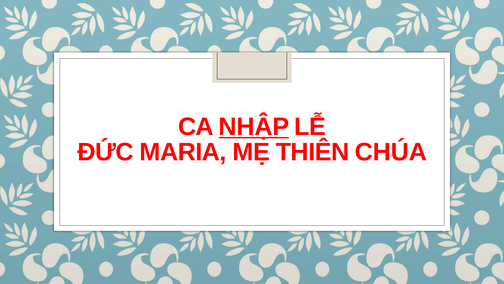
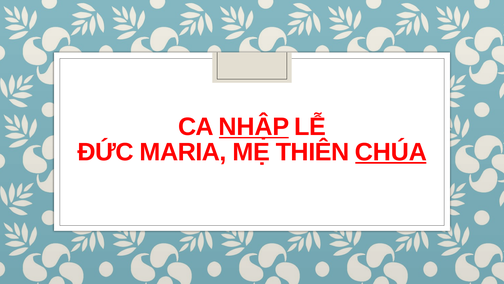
CHÚA underline: none -> present
